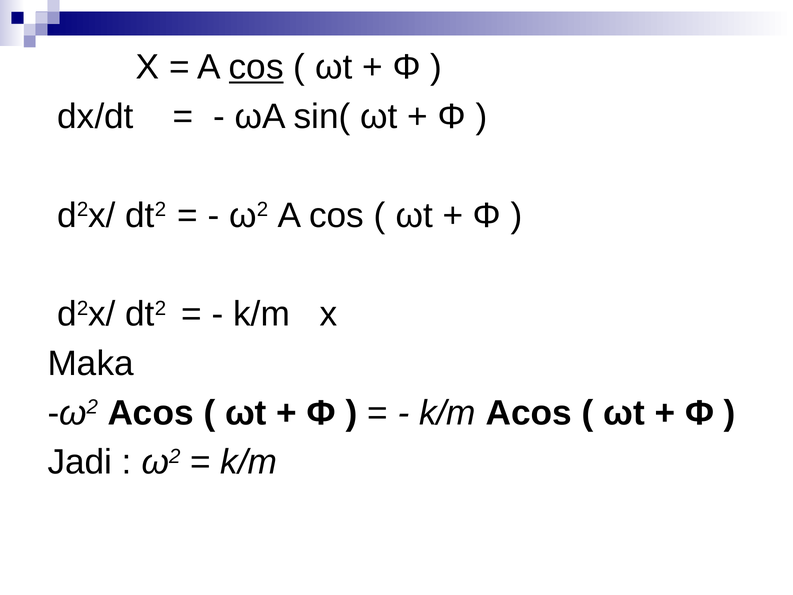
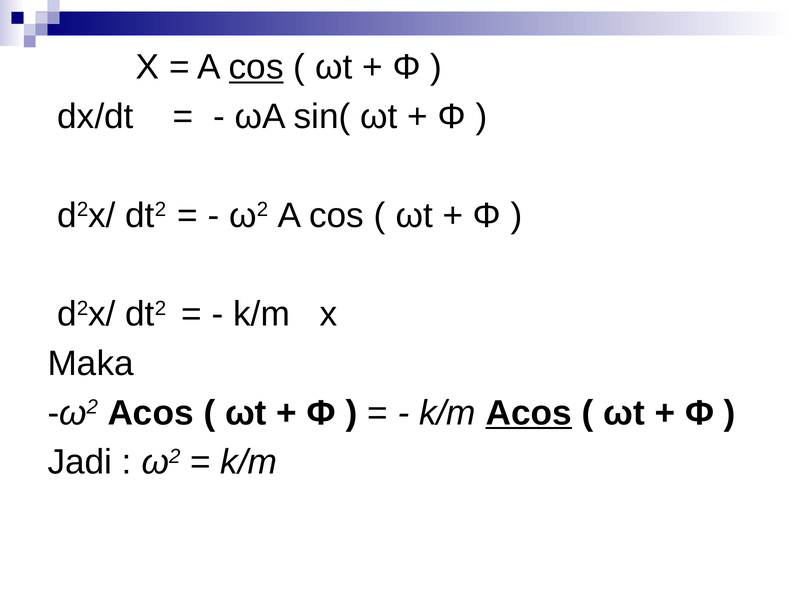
Acos at (529, 413) underline: none -> present
